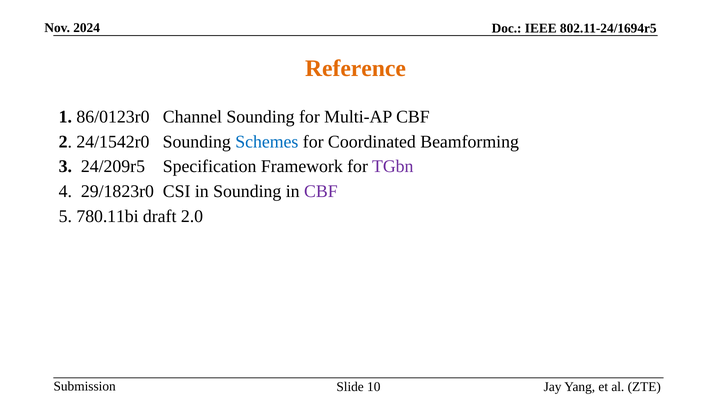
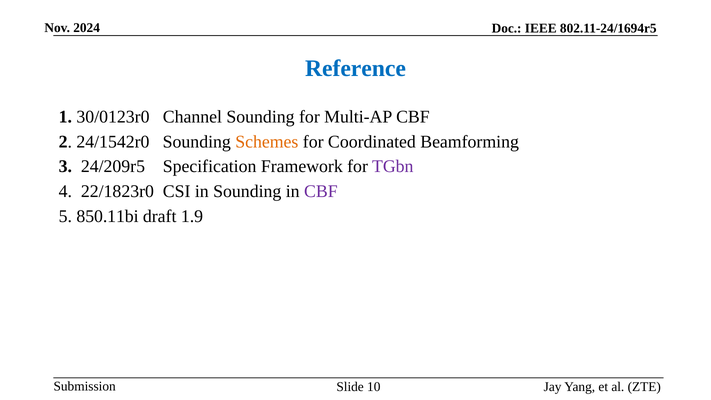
Reference colour: orange -> blue
86/0123r0: 86/0123r0 -> 30/0123r0
Schemes colour: blue -> orange
29/1823r0: 29/1823r0 -> 22/1823r0
780.11bi: 780.11bi -> 850.11bi
2.0: 2.0 -> 1.9
